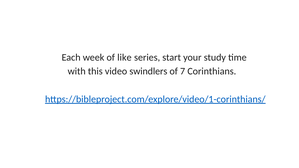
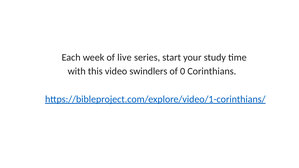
like: like -> live
7: 7 -> 0
